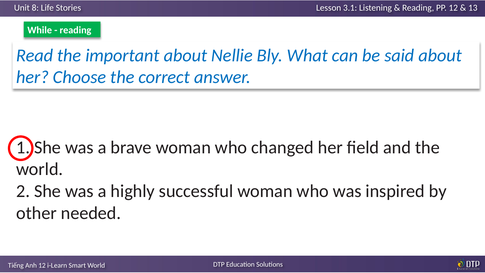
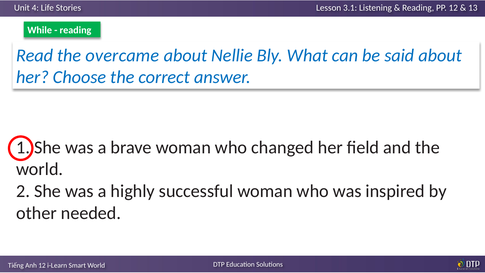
8: 8 -> 4
important: important -> overcame
